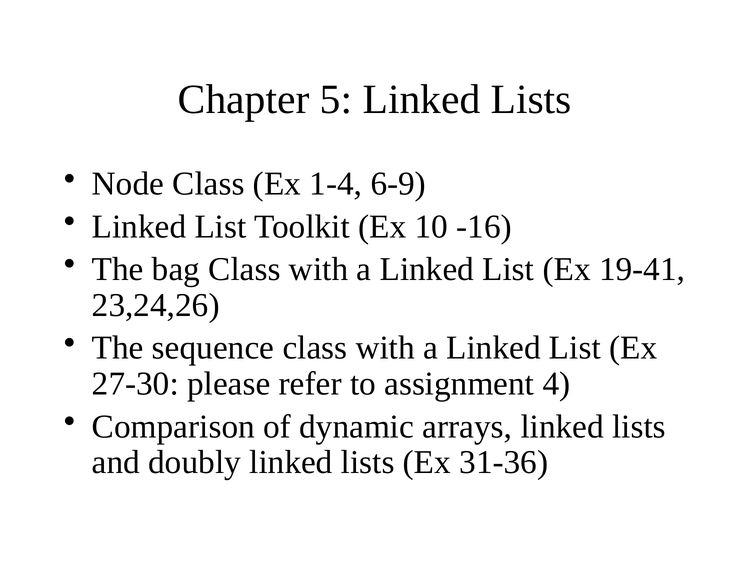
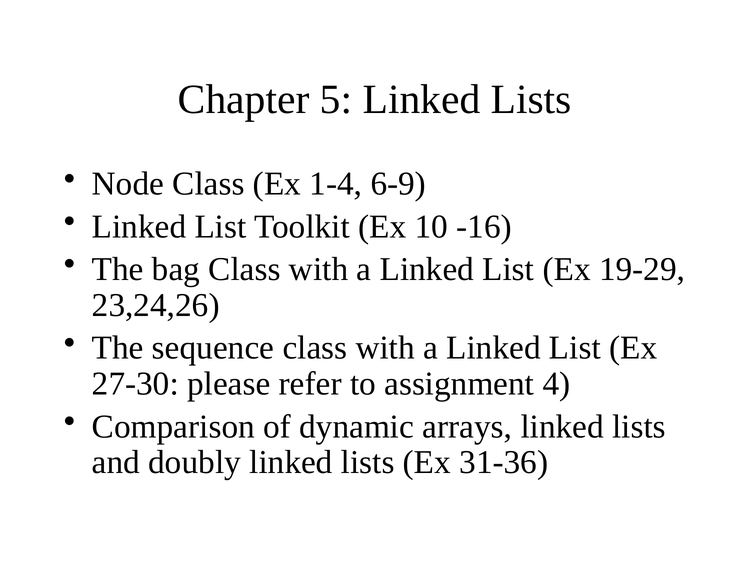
19-41: 19-41 -> 19-29
